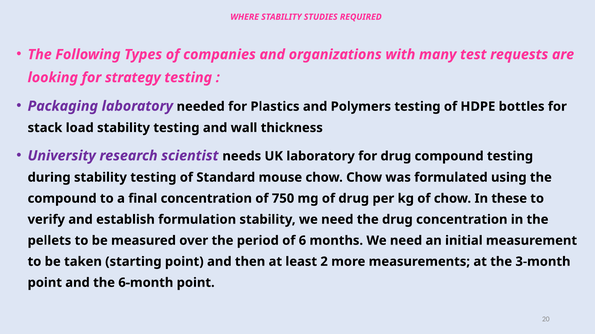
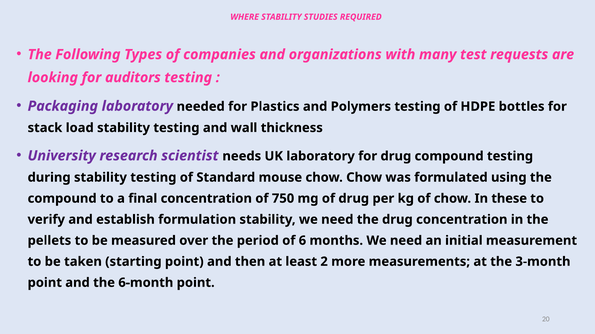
strategy: strategy -> auditors
